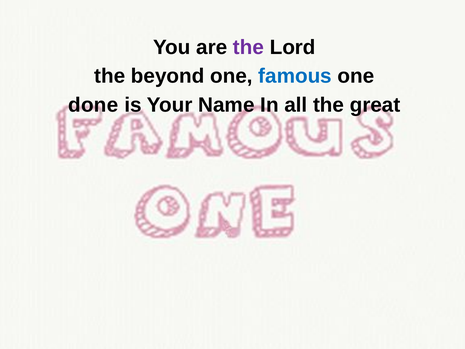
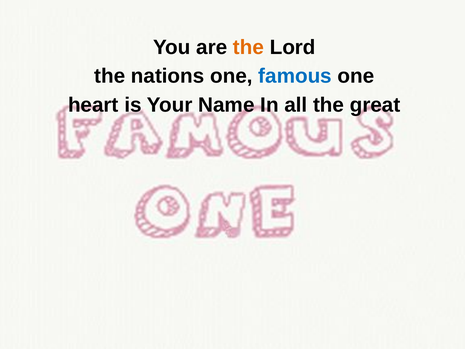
the at (248, 47) colour: purple -> orange
beyond: beyond -> nations
done: done -> heart
